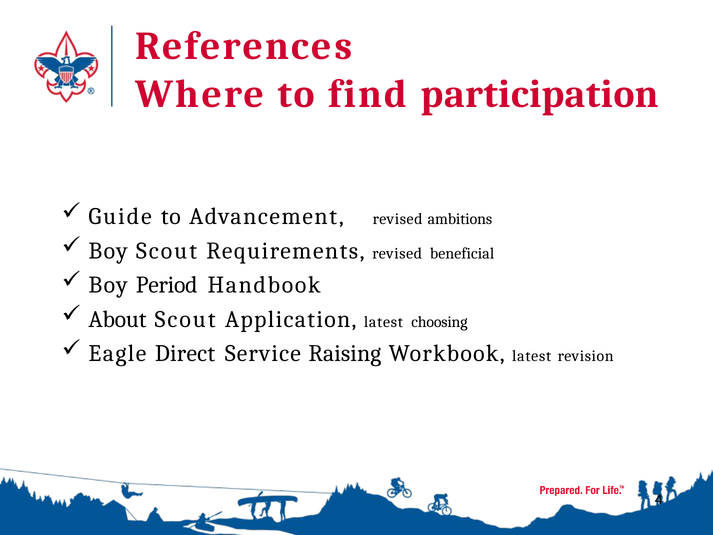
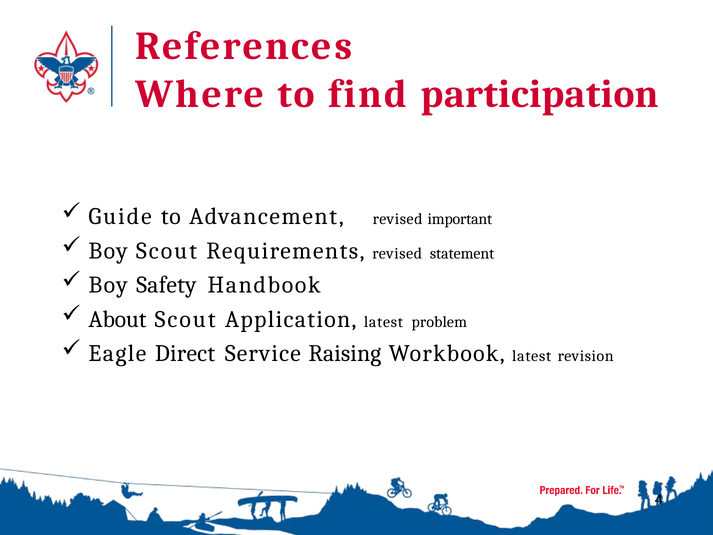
ambitions: ambitions -> important
beneficial: beneficial -> statement
Period: Period -> Safety
choosing: choosing -> problem
